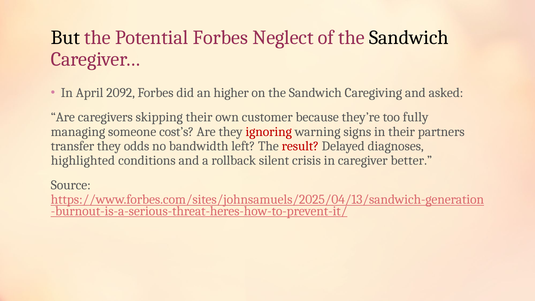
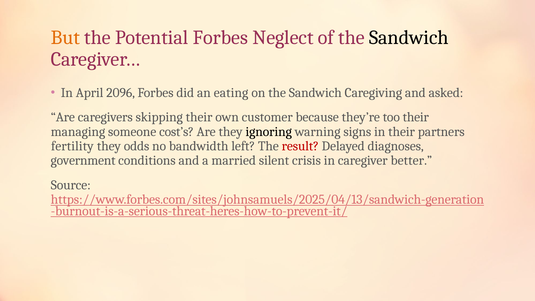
But colour: black -> orange
2092: 2092 -> 2096
higher: higher -> eating
too fully: fully -> their
ignoring colour: red -> black
transfer: transfer -> fertility
highlighted: highlighted -> government
rollback: rollback -> married
